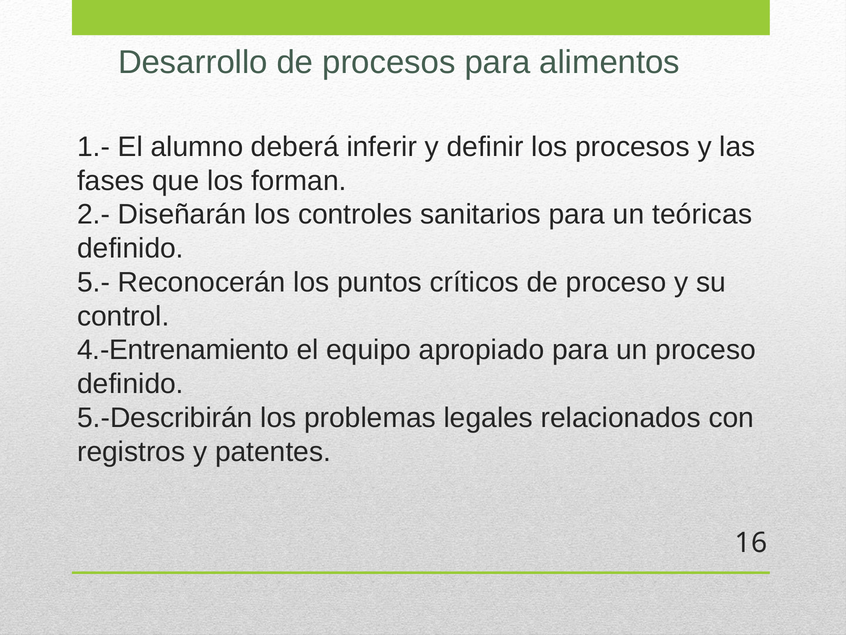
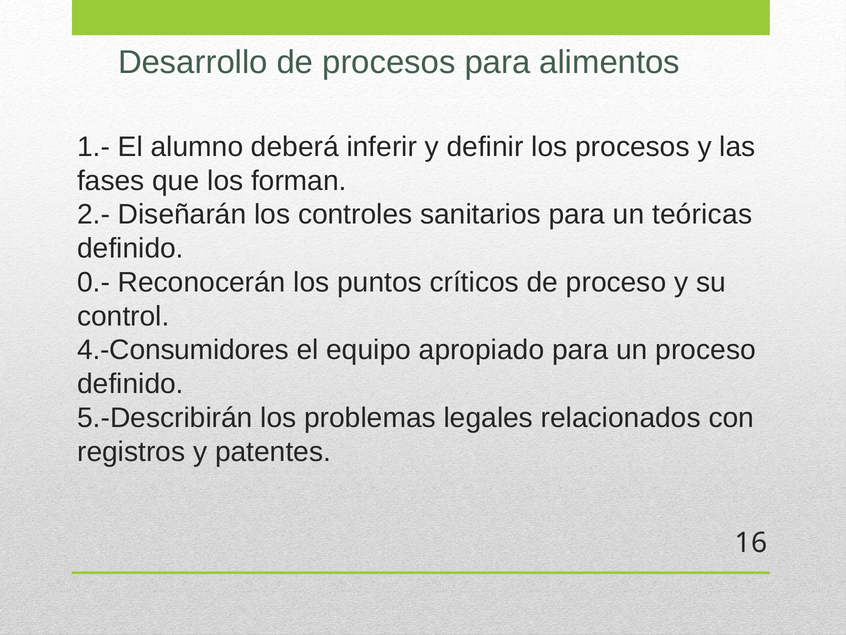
5.-: 5.- -> 0.-
4.-Entrenamiento: 4.-Entrenamiento -> 4.-Consumidores
